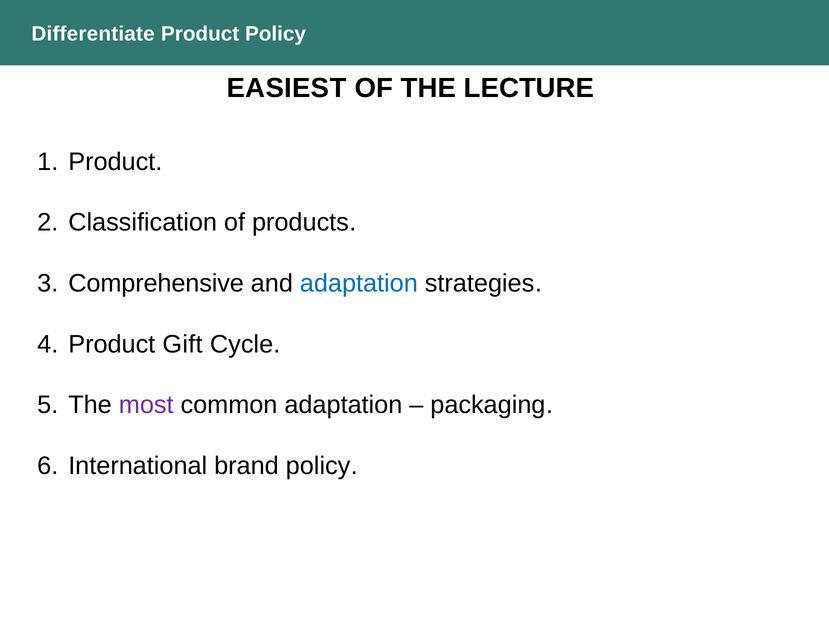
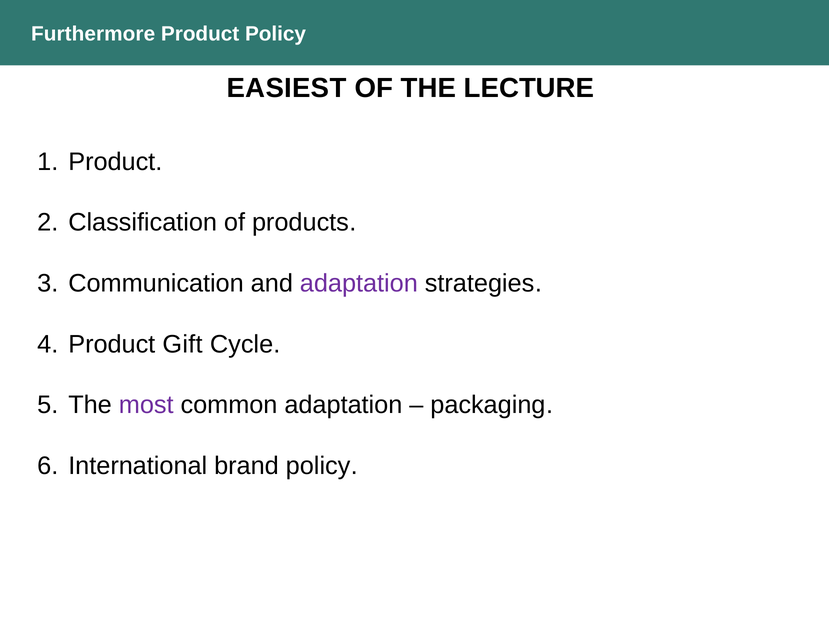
Differentiate: Differentiate -> Furthermore
Comprehensive: Comprehensive -> Communication
adaptation at (359, 283) colour: blue -> purple
